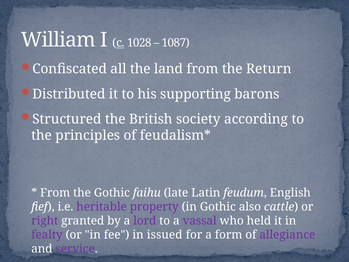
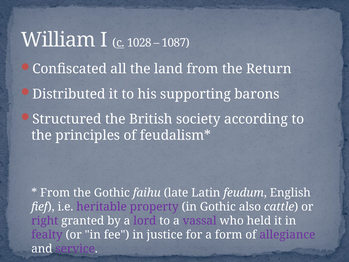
issued: issued -> justice
